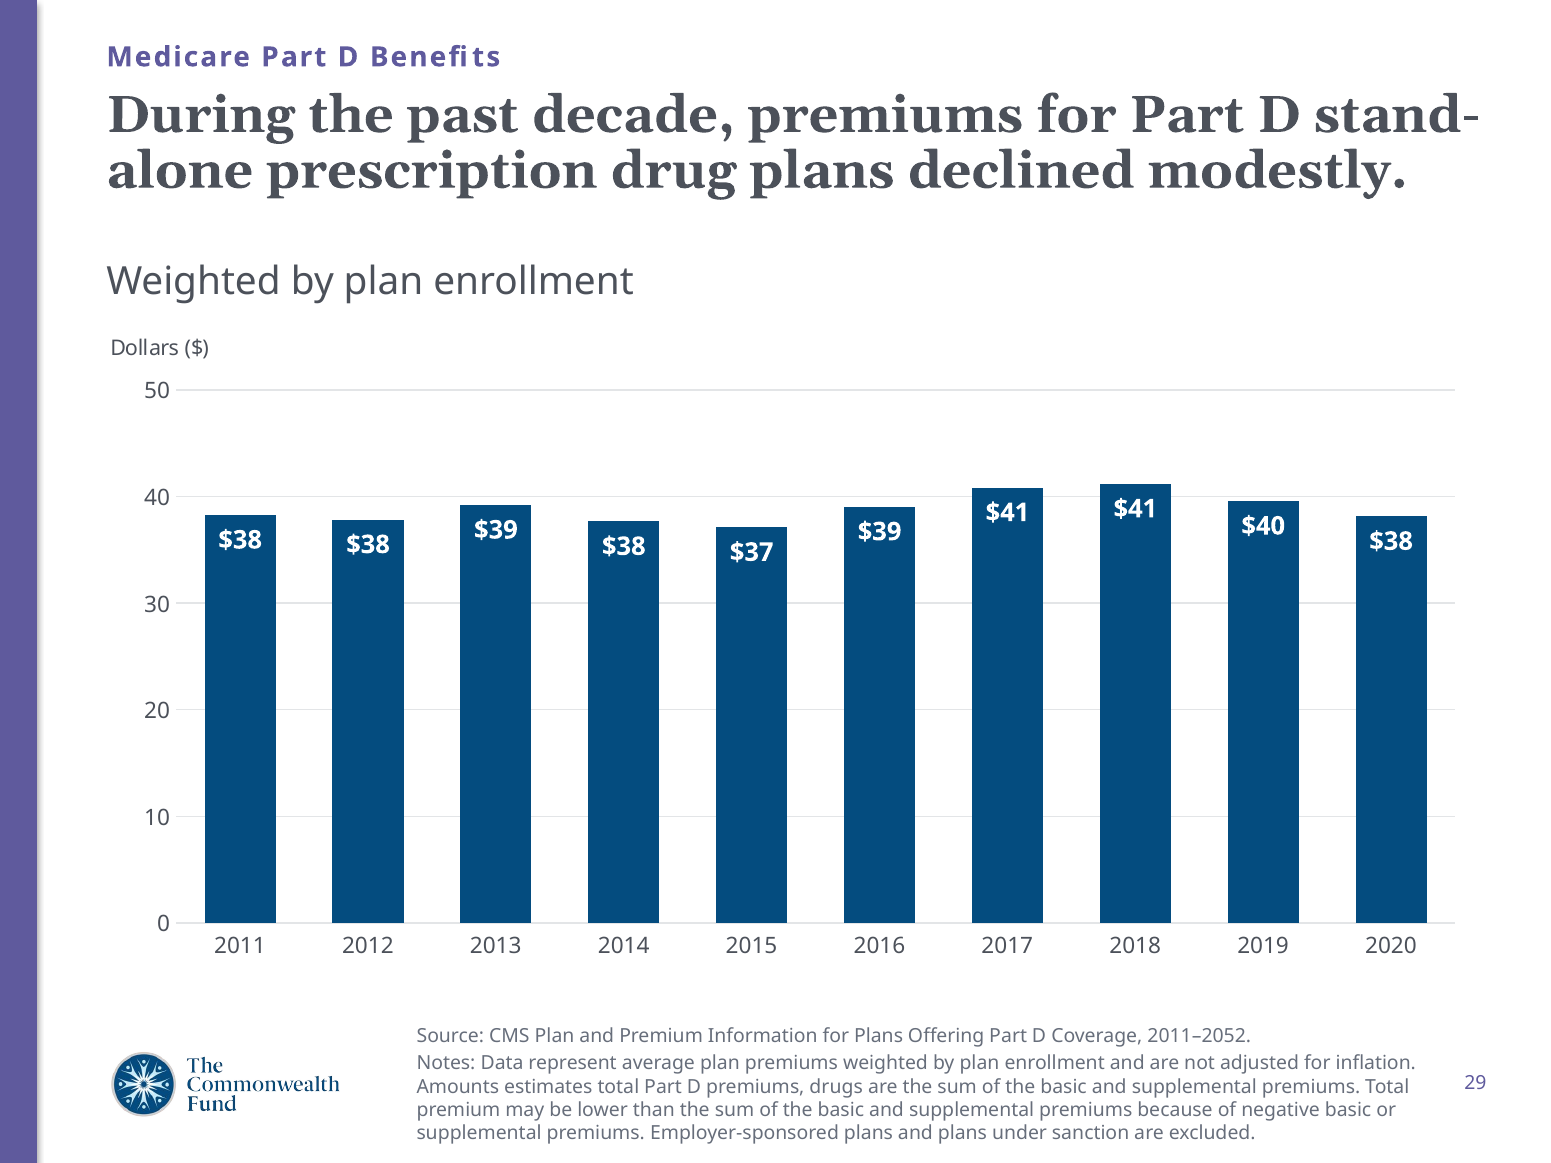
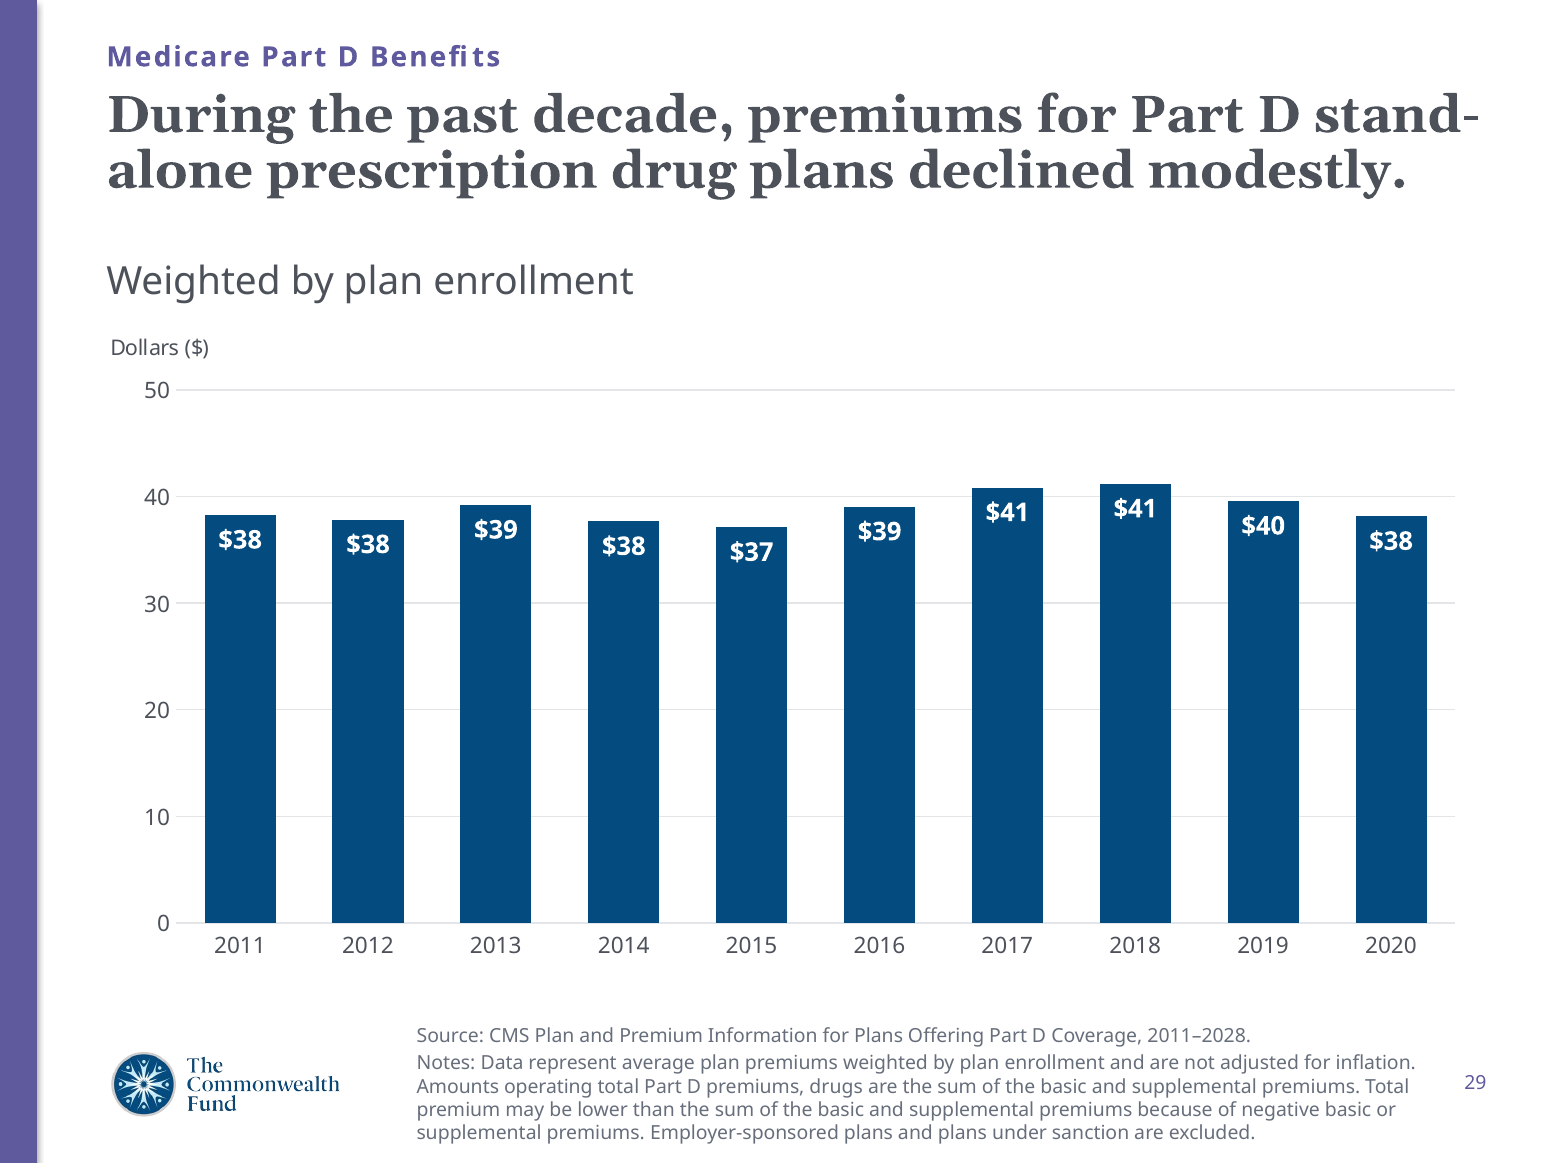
2011–2052: 2011–2052 -> 2011–2028
estimates: estimates -> operating
